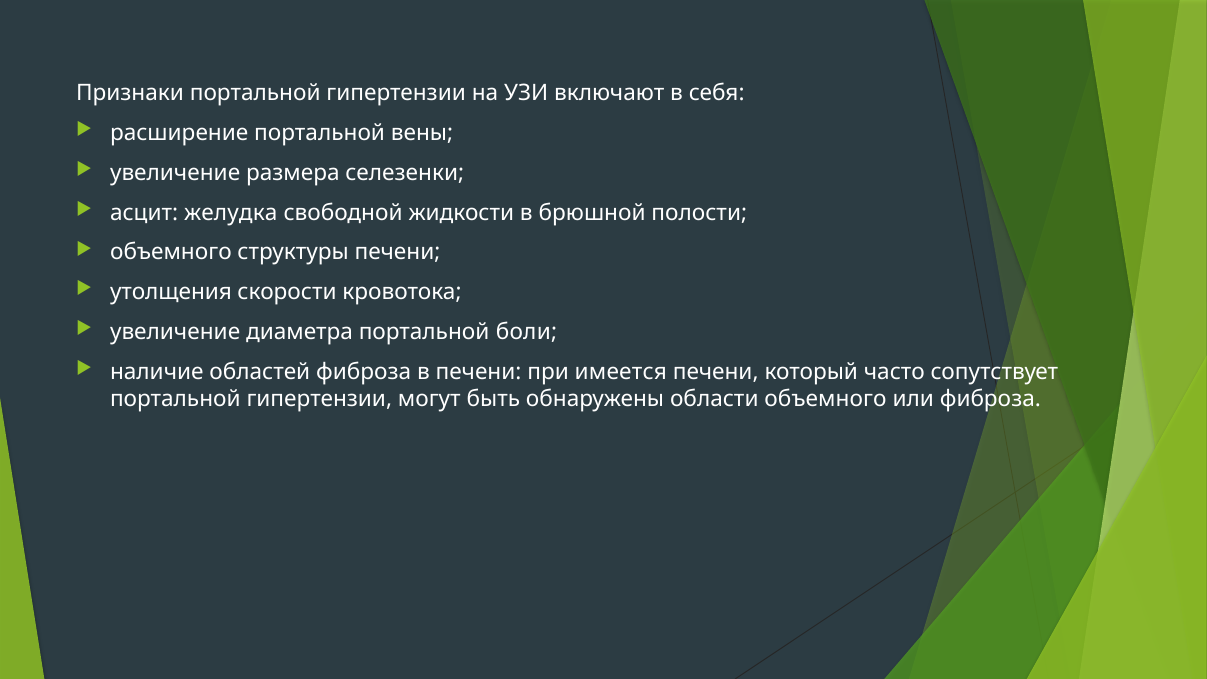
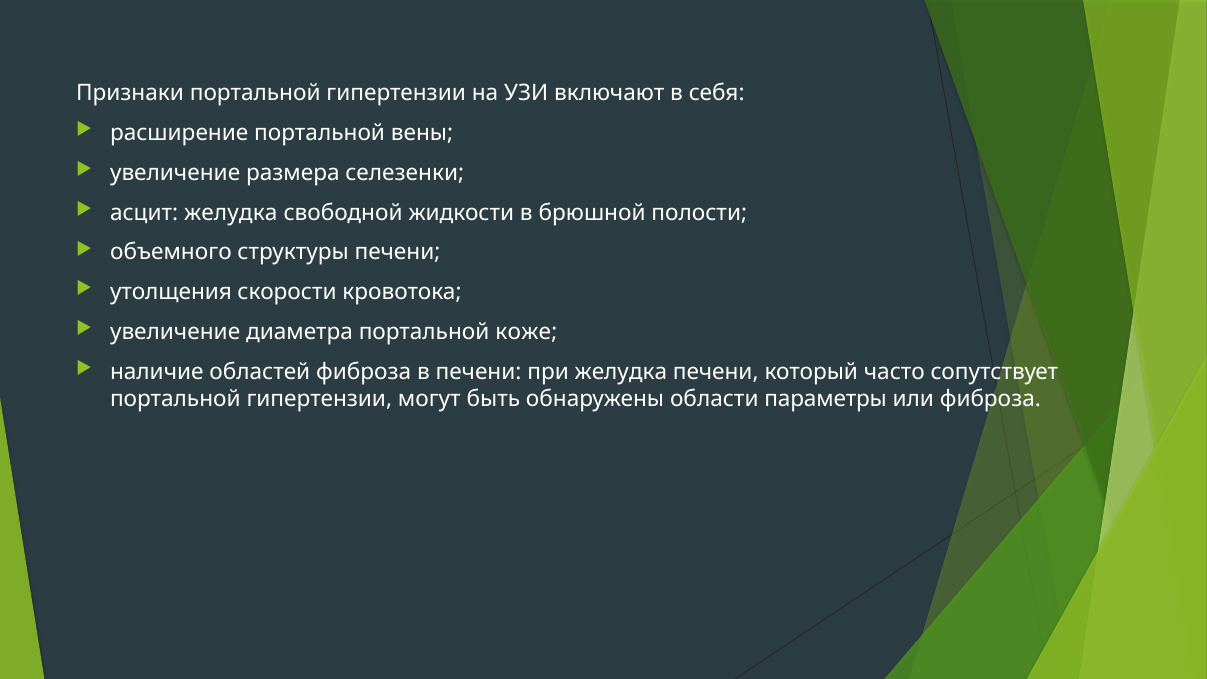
боли: боли -> коже
при имеется: имеется -> желудка
области объемного: объемного -> параметры
